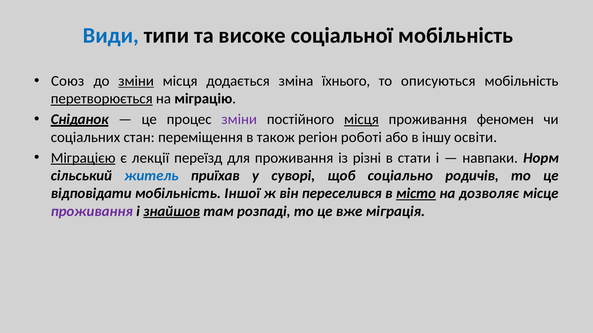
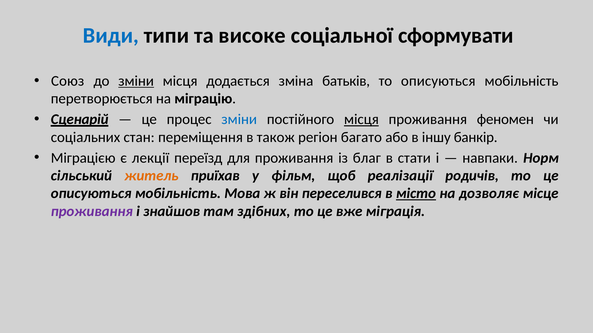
соціальної мобільність: мобільність -> сформувати
їхнього: їхнього -> батьків
перетворюється underline: present -> none
Сніданок: Сніданок -> Сценарій
зміни at (239, 120) colour: purple -> blue
роботі: роботі -> багато
освіти: освіти -> банкір
Міграцією underline: present -> none
різні: різні -> благ
житель colour: blue -> orange
суворі: суворі -> фільм
соціально: соціально -> реалізації
відповідати at (91, 194): відповідати -> описуються
Іншої: Іншої -> Мова
знайшов underline: present -> none
розпаді: розпаді -> здібних
